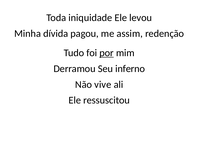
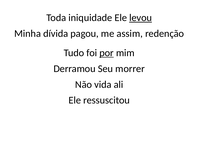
levou underline: none -> present
inferno: inferno -> morrer
vive: vive -> vida
